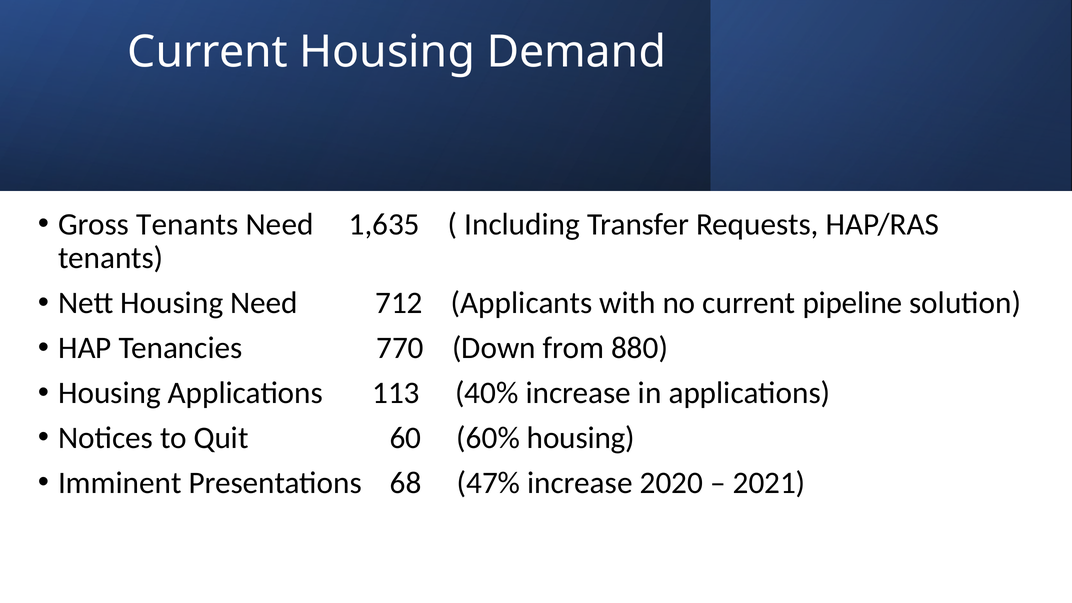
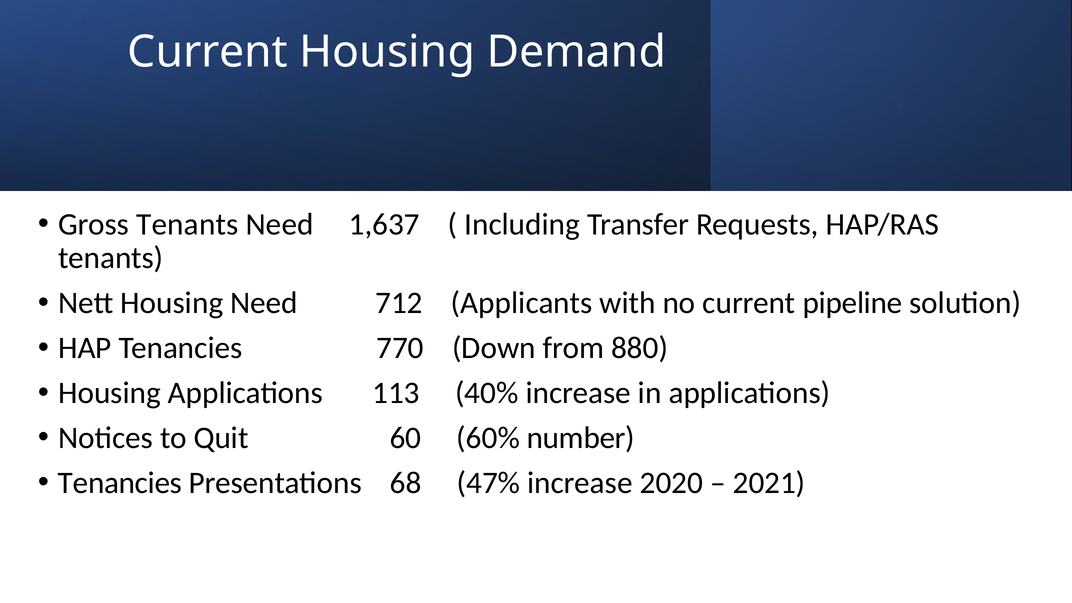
1,635: 1,635 -> 1,637
60% housing: housing -> number
Imminent at (120, 483): Imminent -> Tenancies
